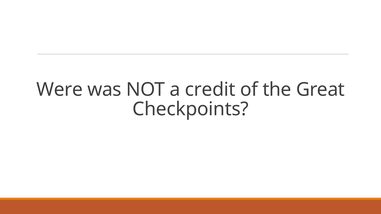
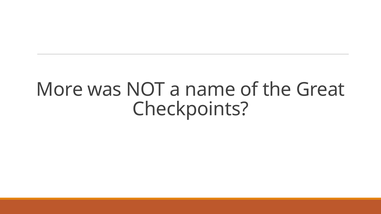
Were: Were -> More
credit: credit -> name
